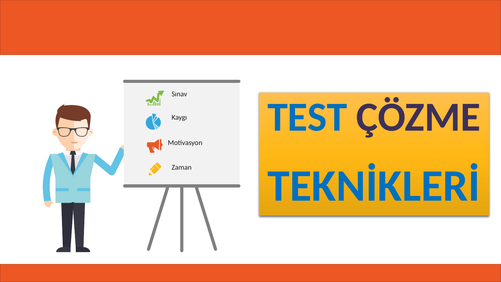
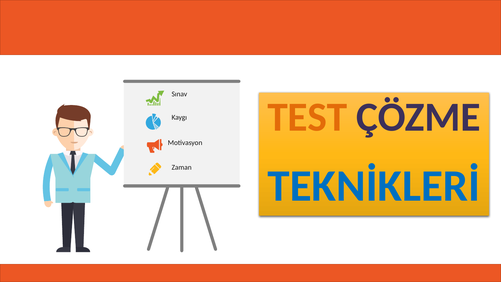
TEST colour: blue -> orange
